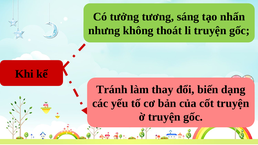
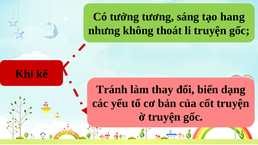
nhấn: nhấn -> hang
